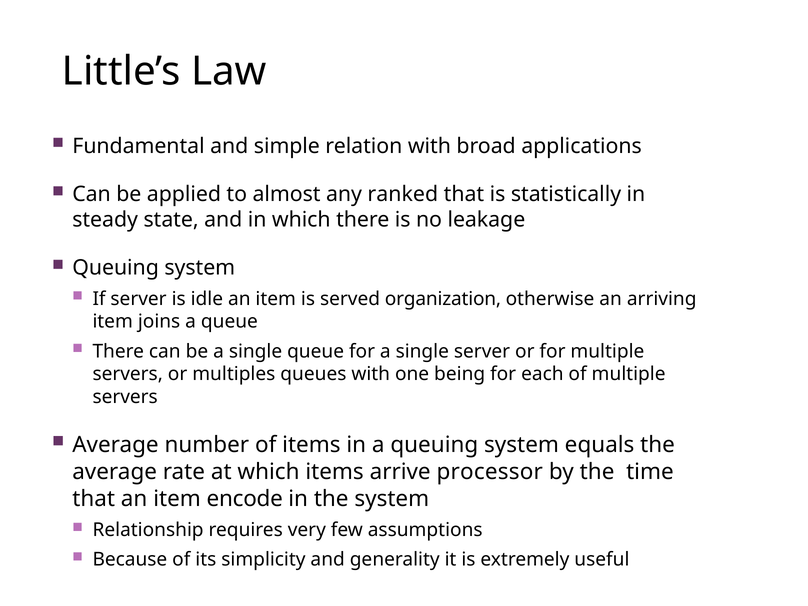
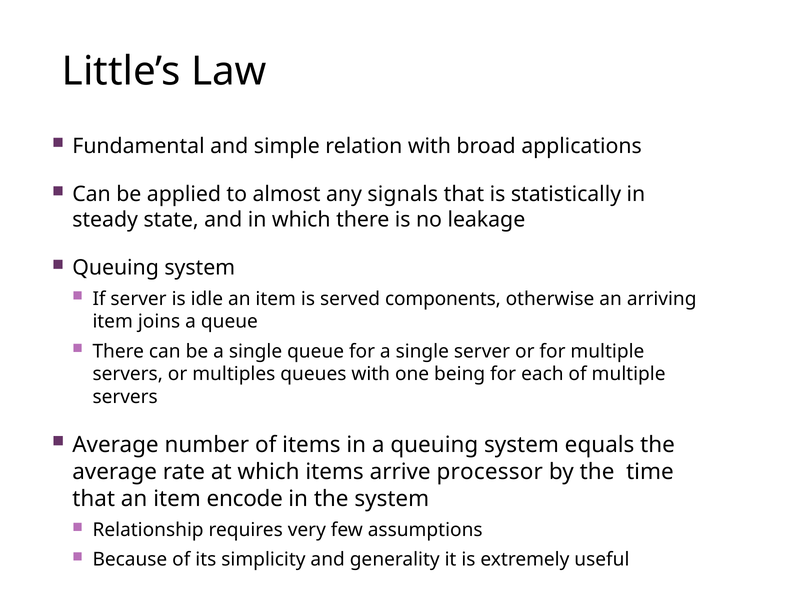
ranked: ranked -> signals
organization: organization -> components
